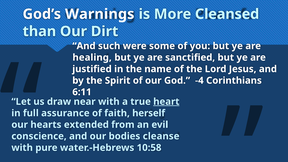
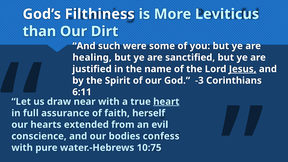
Warnings: Warnings -> Filthiness
Cleansed: Cleansed -> Leviticus
Jesus underline: none -> present
-4: -4 -> -3
cleanse: cleanse -> confess
10:58: 10:58 -> 10:75
